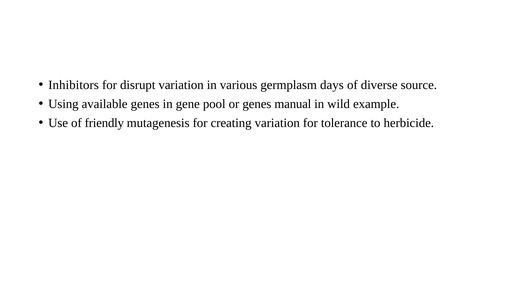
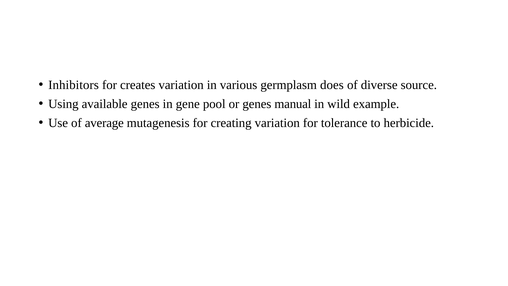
disrupt: disrupt -> creates
days: days -> does
friendly: friendly -> average
